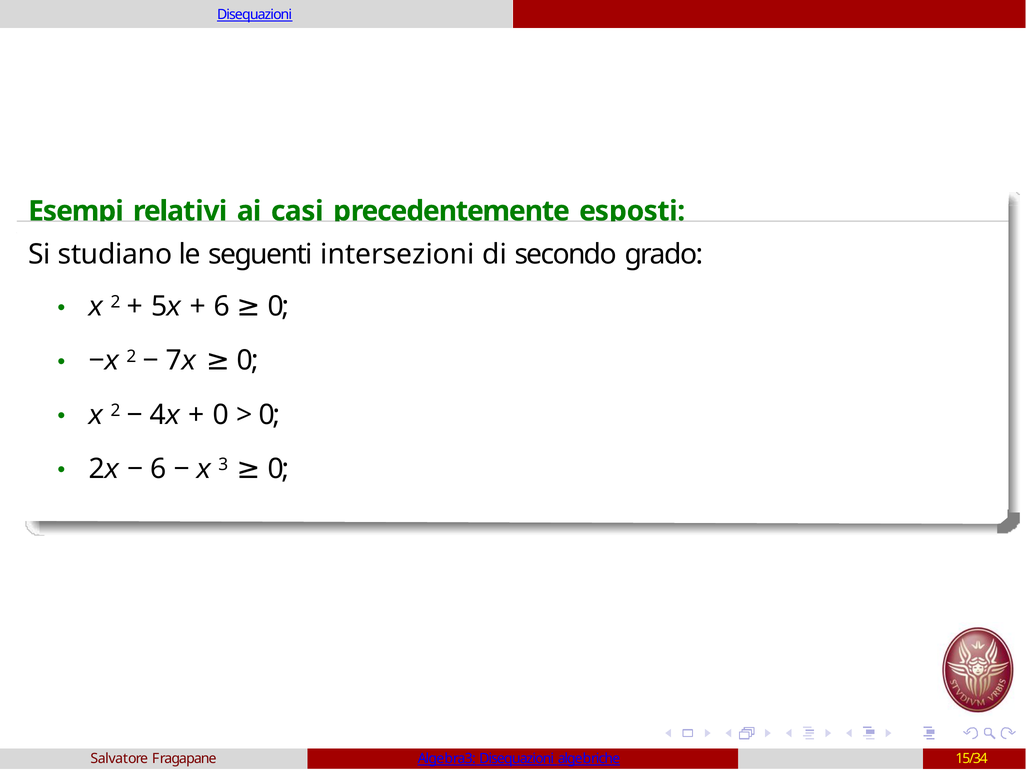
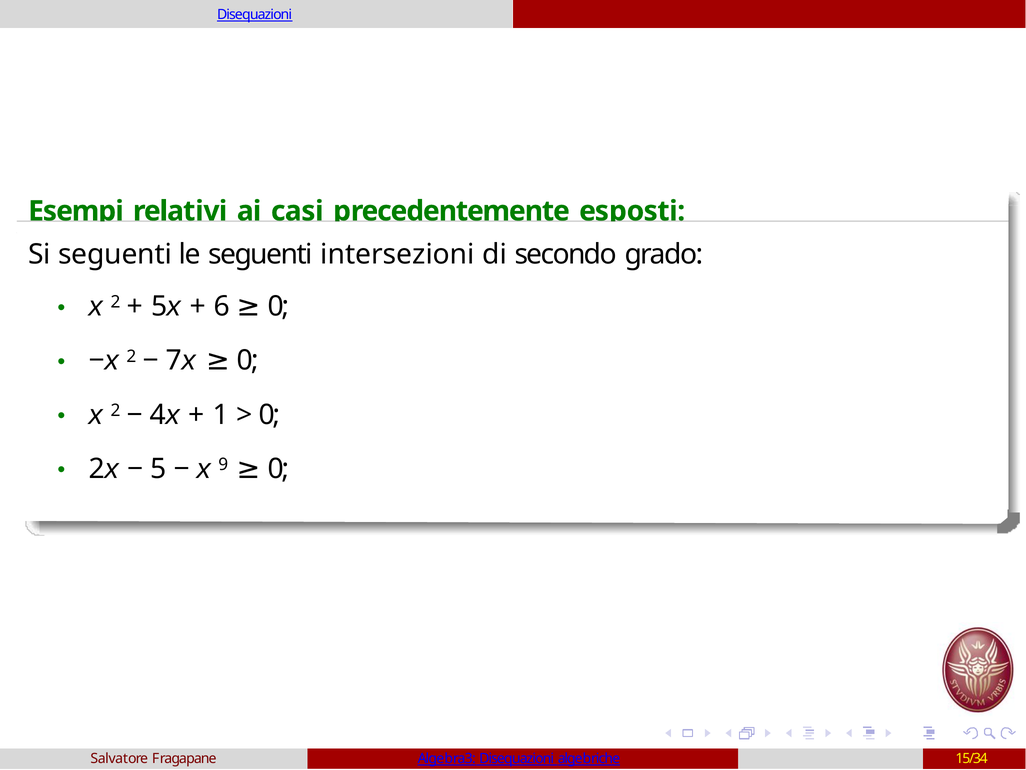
Si studiano: studiano -> seguenti
0 at (221, 415): 0 -> 1
6 at (159, 469): 6 -> 5
3: 3 -> 9
